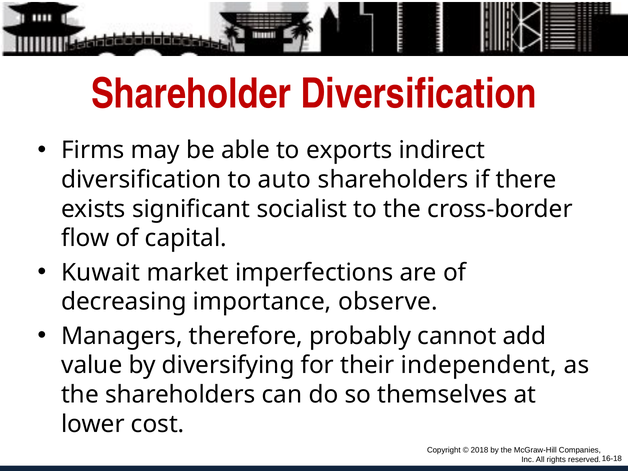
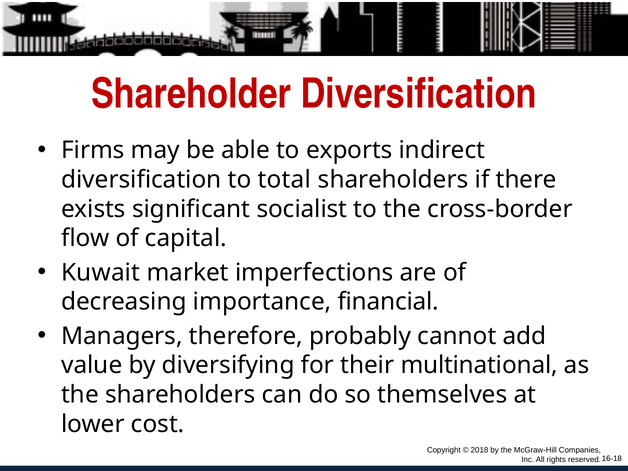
auto: auto -> total
observe: observe -> financial
independent: independent -> multinational
